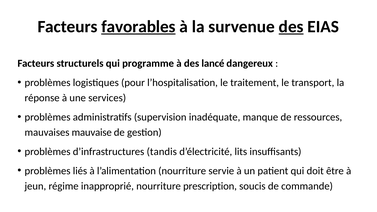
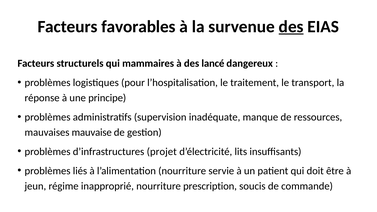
favorables underline: present -> none
programme: programme -> mammaires
services: services -> principe
tandis: tandis -> projet
